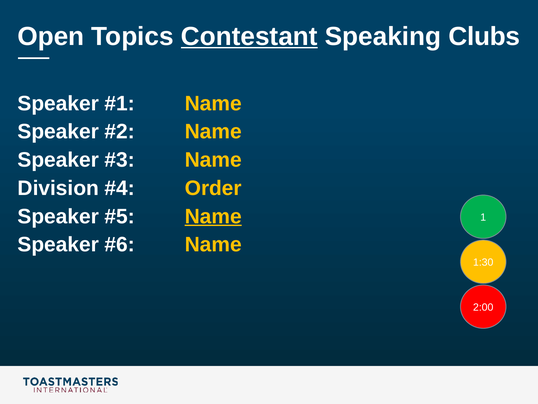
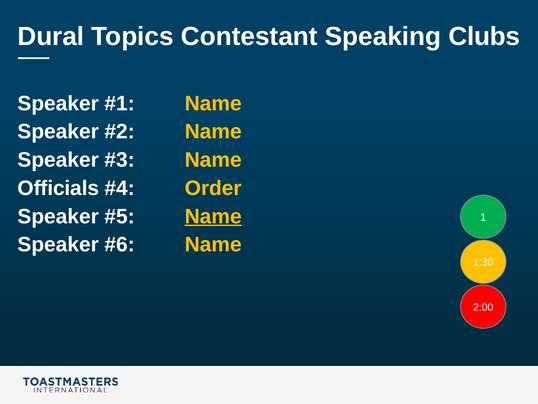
Open: Open -> Dural
Contestant underline: present -> none
Division: Division -> Officials
